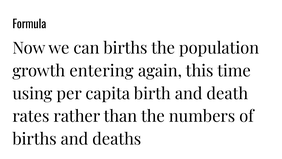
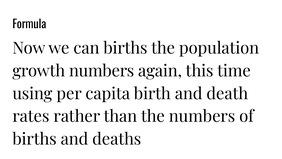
growth entering: entering -> numbers
